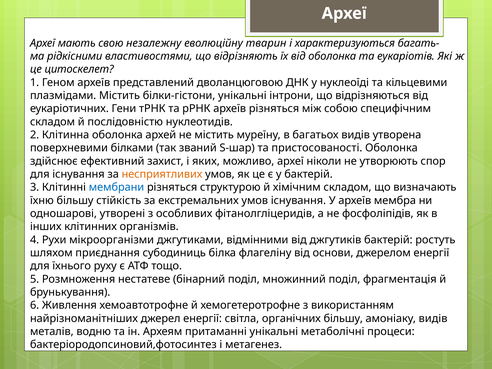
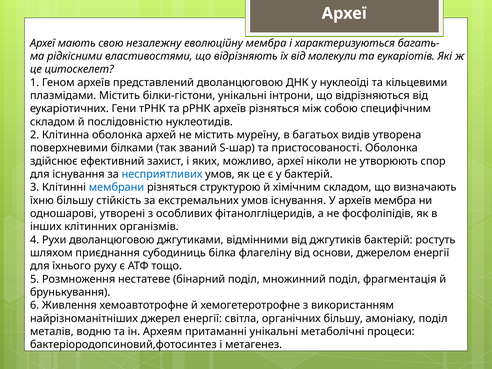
еволюційну тварин: тварин -> мембра
від оболонка: оболонка -> молекули
несприятливих colour: orange -> blue
Рухи мікроорганізми: мікроорганізми -> дволанцюговою
амоніаку видів: видів -> поділ
